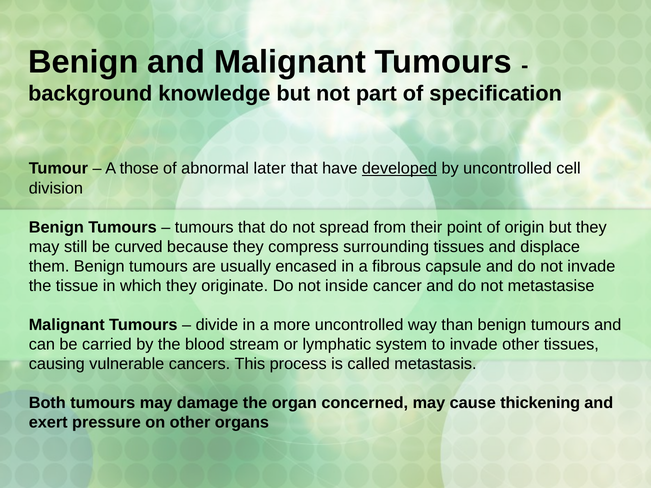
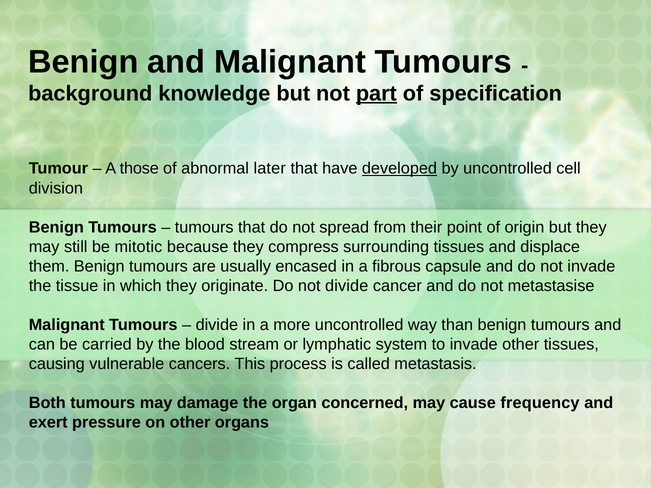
part underline: none -> present
curved: curved -> mitotic
not inside: inside -> divide
thickening: thickening -> frequency
